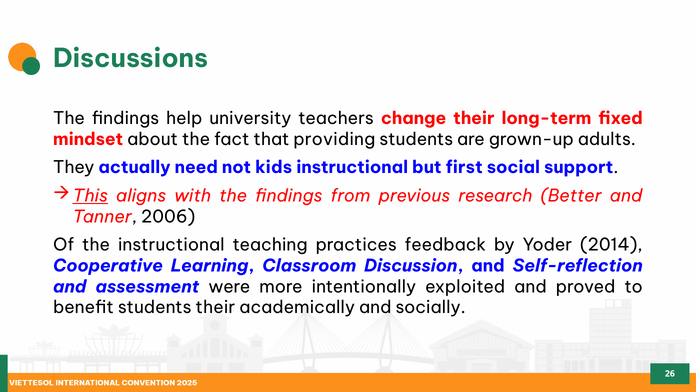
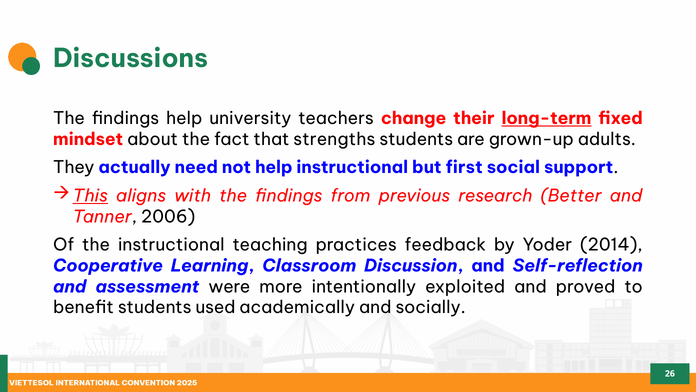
long-term underline: none -> present
providing: providing -> strengths
not kids: kids -> help
students their: their -> used
